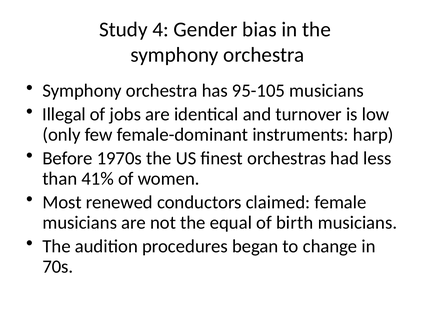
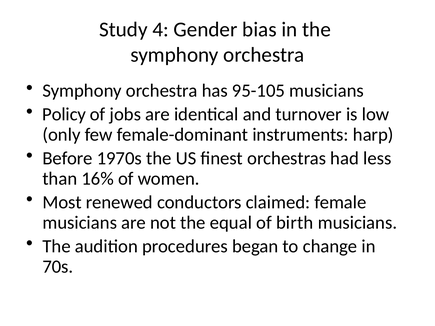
Illegal: Illegal -> Policy
41%: 41% -> 16%
